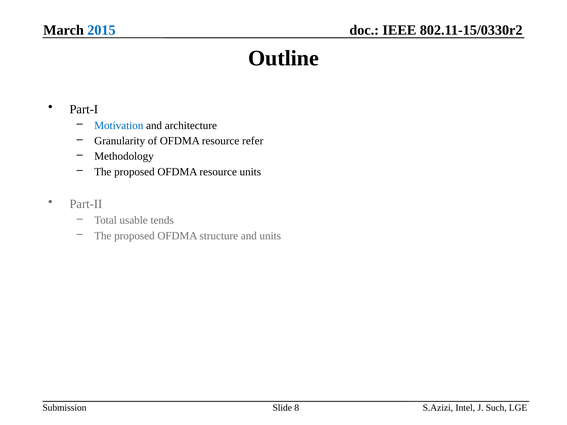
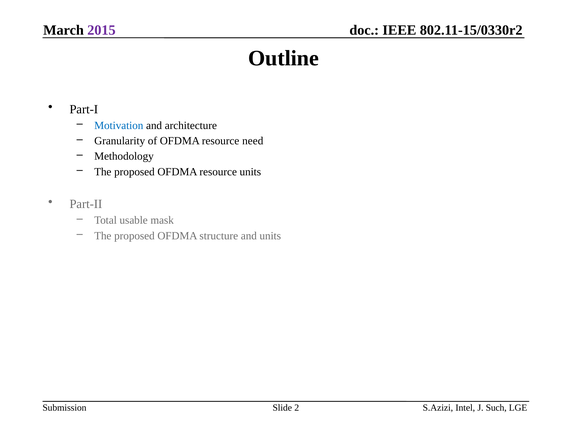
2015 colour: blue -> purple
refer: refer -> need
tends: tends -> mask
8: 8 -> 2
